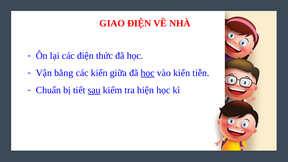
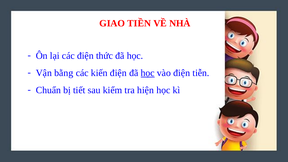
GIAO ĐIỆN: ĐIỆN -> TIỀN
kiến giữa: giữa -> điện
vào kiến: kiến -> điện
sau underline: present -> none
